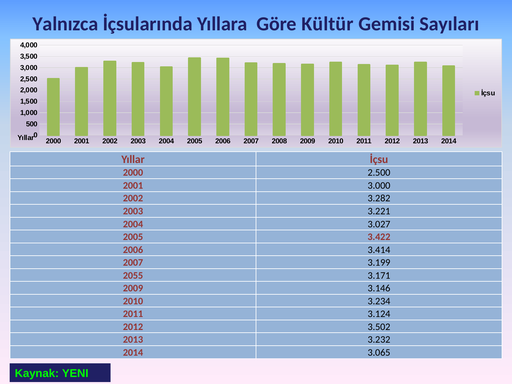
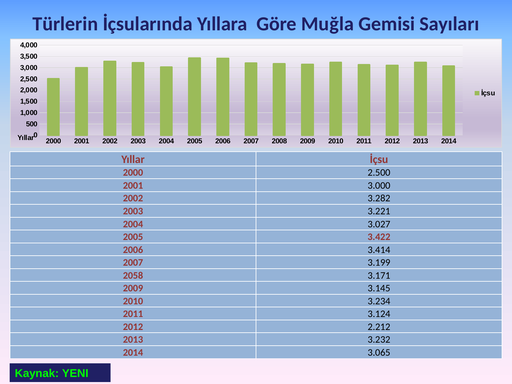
Yalnızca: Yalnızca -> Türlerin
Kültür: Kültür -> Muğla
2055: 2055 -> 2058
3.146: 3.146 -> 3.145
3.502: 3.502 -> 2.212
